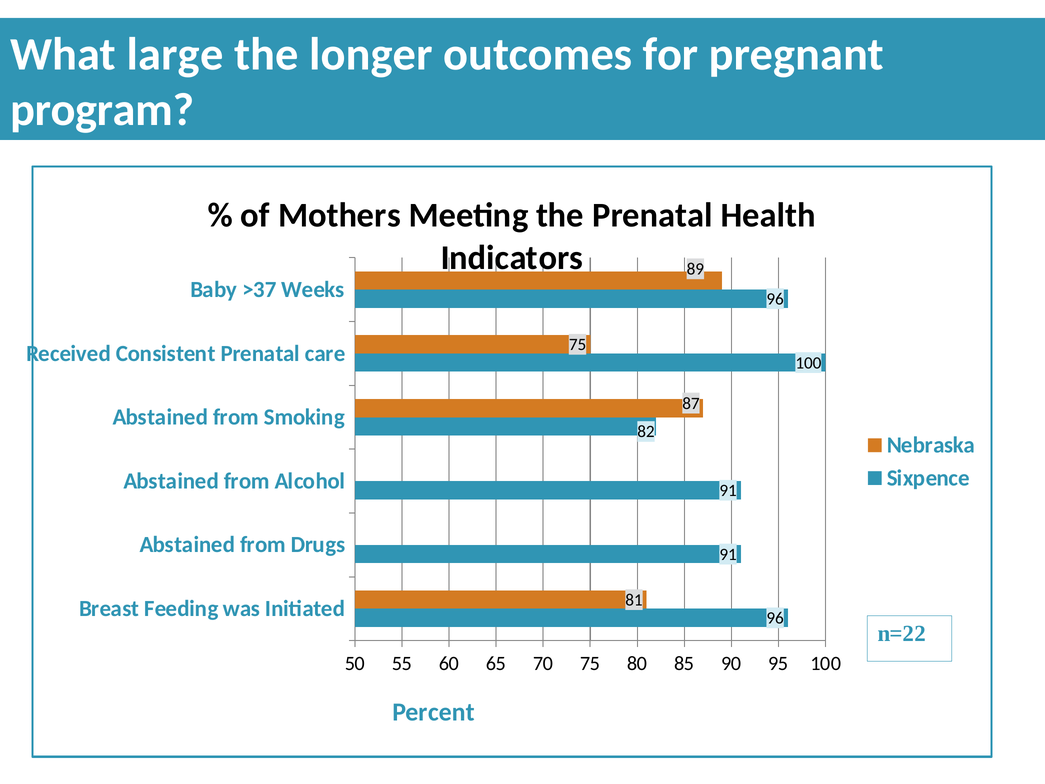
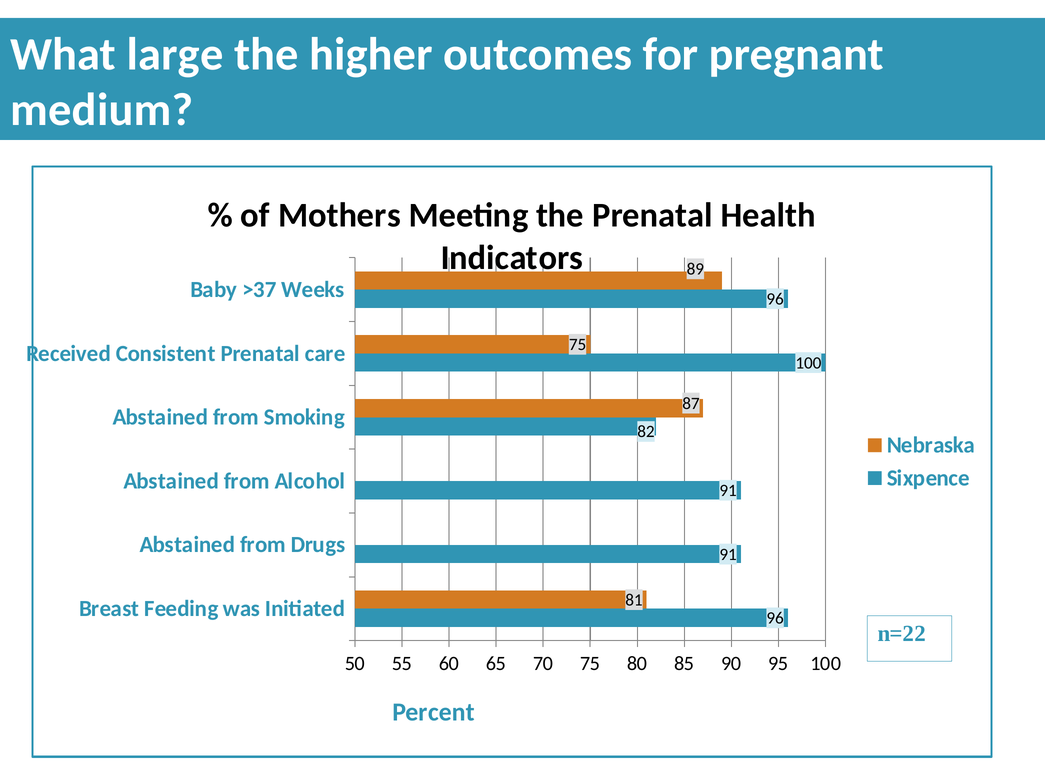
longer: longer -> higher
program: program -> medium
